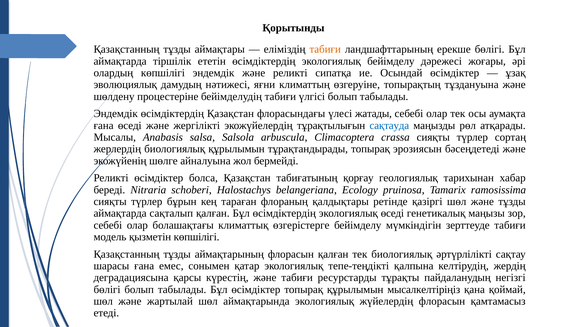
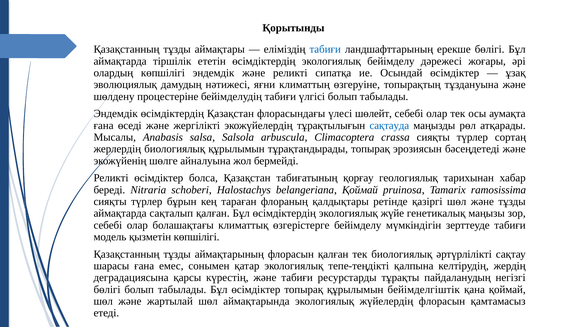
табиғи at (325, 49) colour: orange -> blue
жатады: жатады -> шөлейт
belangeriana Ecology: Ecology -> Қоймай
экологиялық өседі: өседі -> жүйе
мысалкелтіріңіз: мысалкелтіріңіз -> бейімделгіштік
